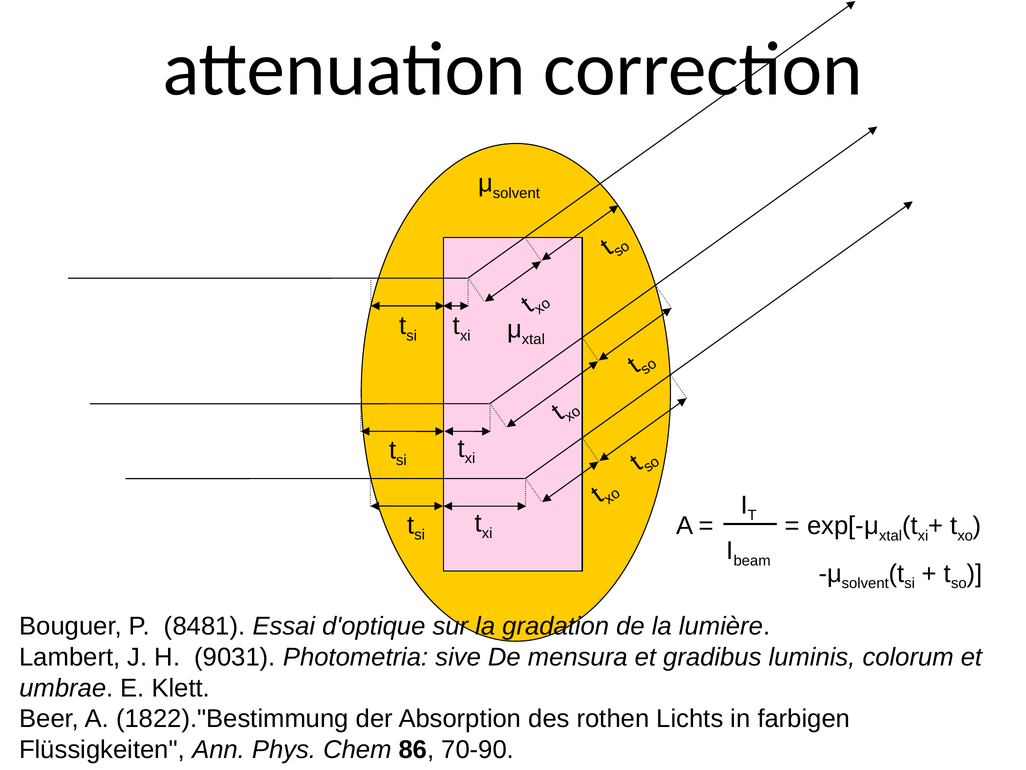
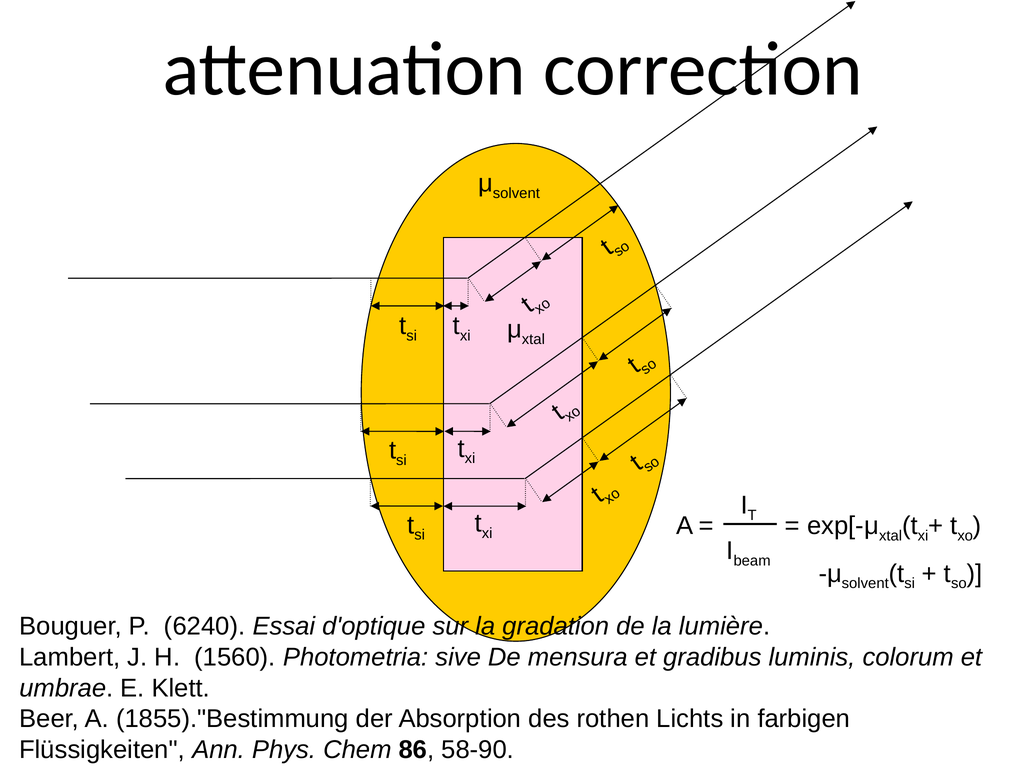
8481: 8481 -> 6240
9031: 9031 -> 1560
1822)."Bestimmung: 1822)."Bestimmung -> 1855)."Bestimmung
70-90: 70-90 -> 58-90
